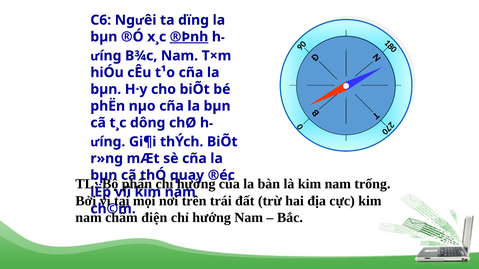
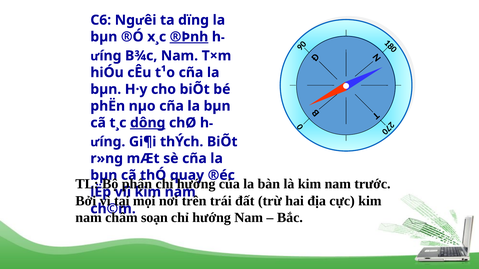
dông underline: none -> present
trống: trống -> trước
điện: điện -> soạn
